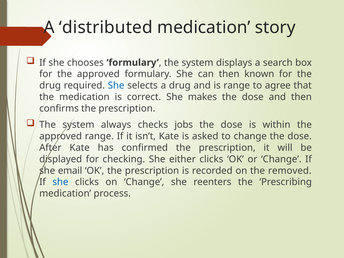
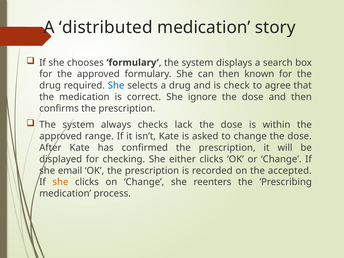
is range: range -> check
makes: makes -> ignore
jobs: jobs -> lack
removed: removed -> accepted
she at (60, 182) colour: blue -> orange
